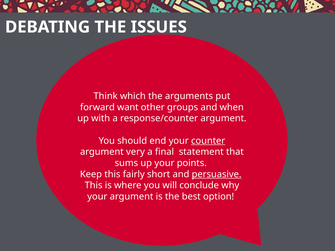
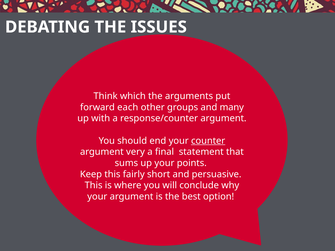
want: want -> each
when: when -> many
persuasive underline: present -> none
